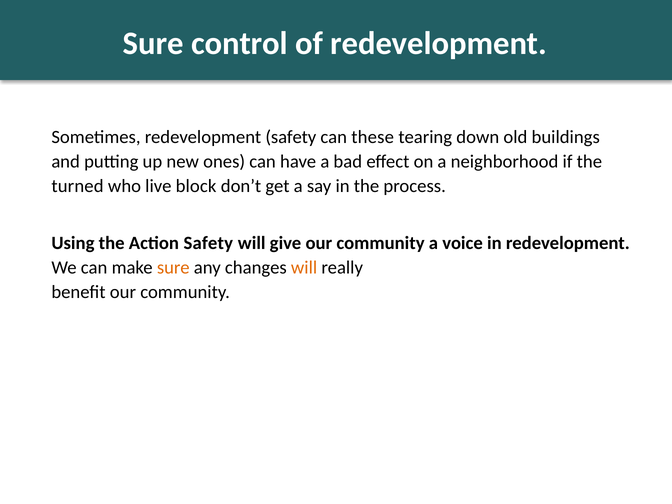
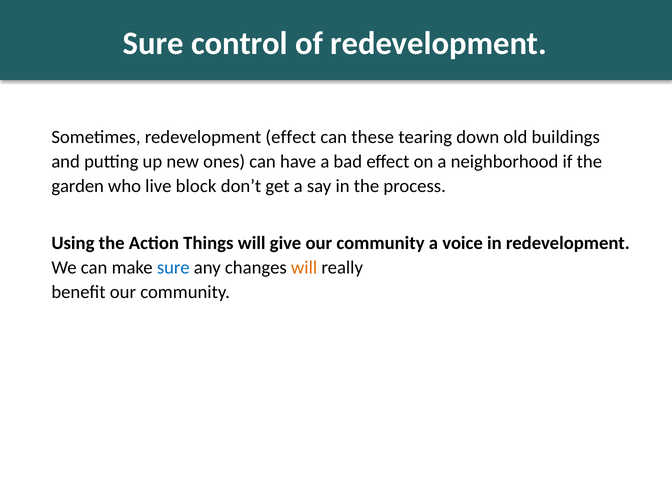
redevelopment safety: safety -> effect
turned: turned -> garden
Action Safety: Safety -> Things
sure at (173, 268) colour: orange -> blue
